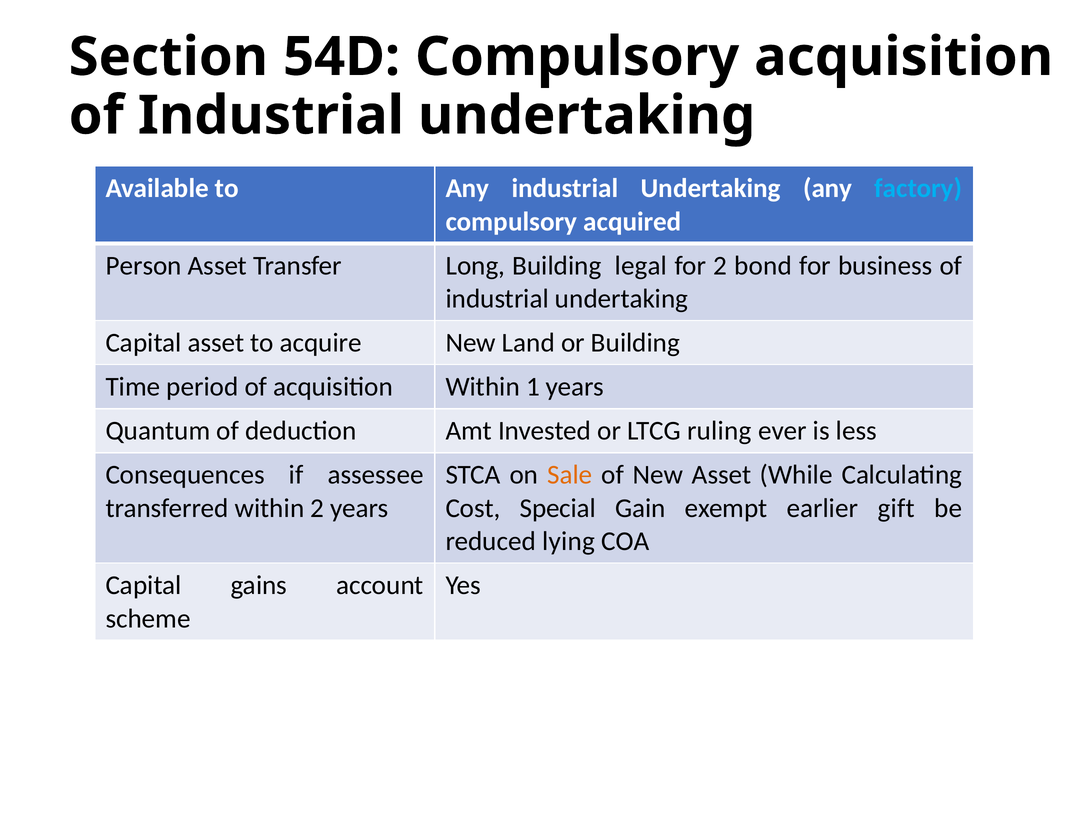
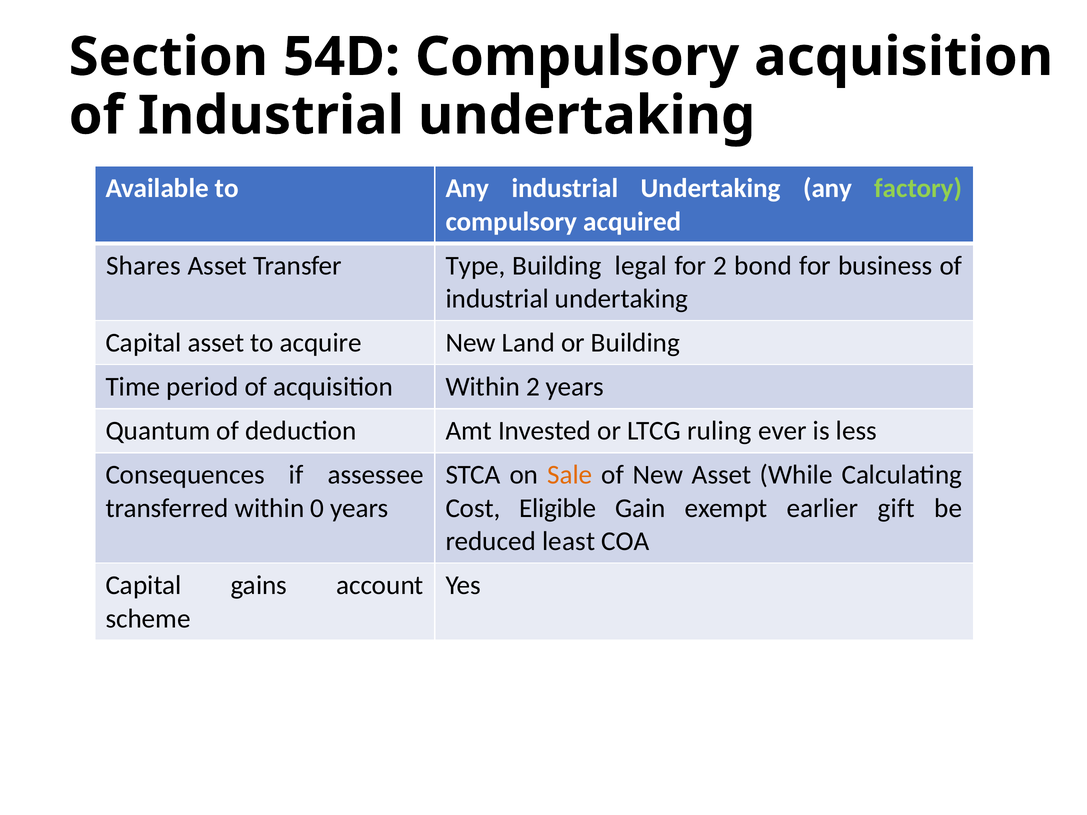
factory colour: light blue -> light green
Person: Person -> Shares
Long: Long -> Type
Within 1: 1 -> 2
within 2: 2 -> 0
Special: Special -> Eligible
lying: lying -> least
